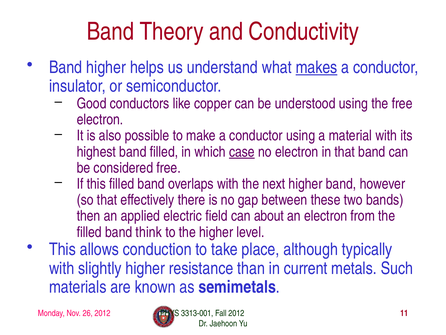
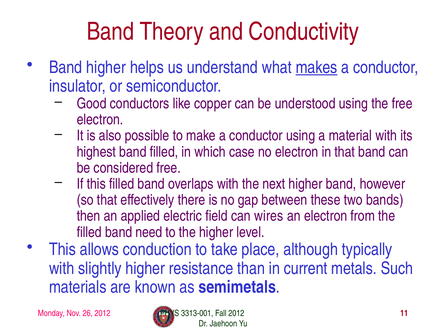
case underline: present -> none
about: about -> wires
think: think -> need
